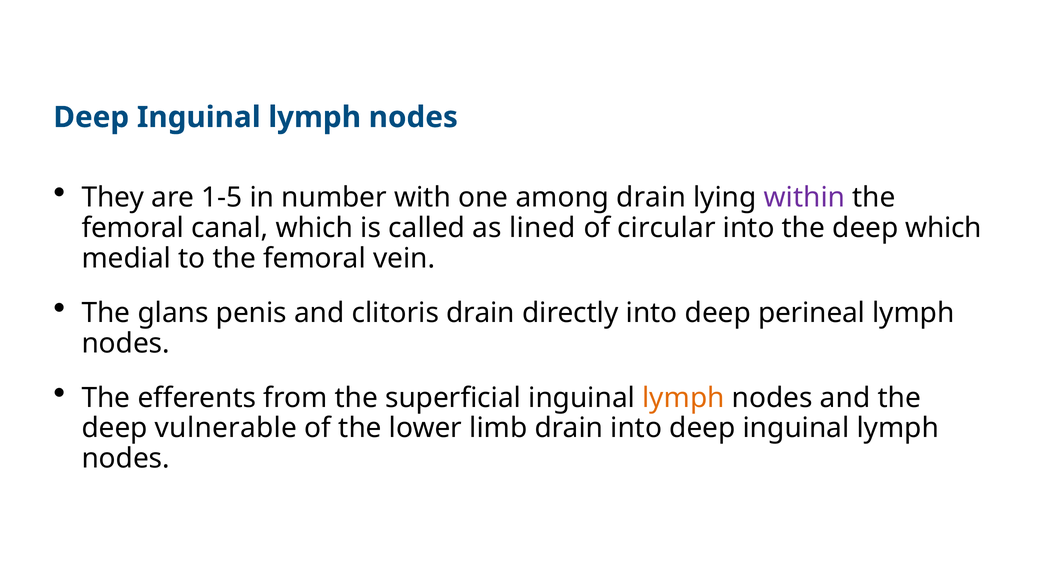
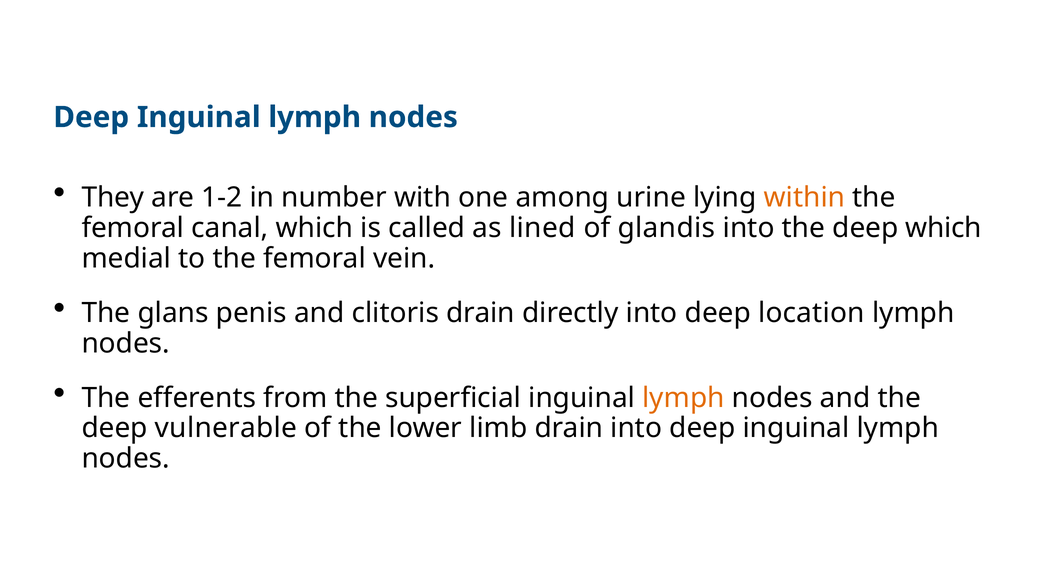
1-5: 1-5 -> 1-2
among drain: drain -> urine
within colour: purple -> orange
circular: circular -> glandis
perineal: perineal -> location
